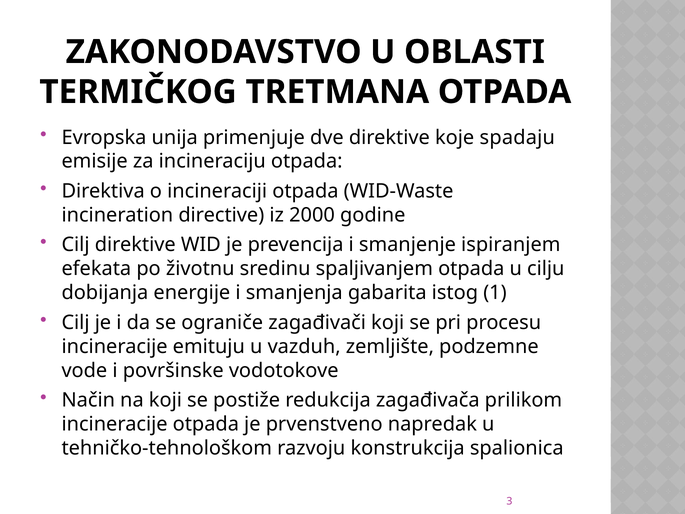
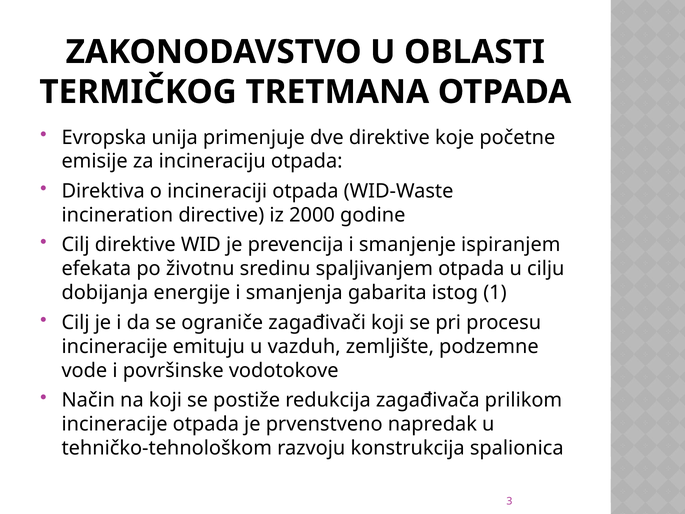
spadaju: spadaju -> početne
